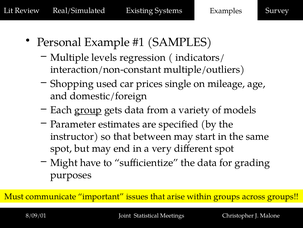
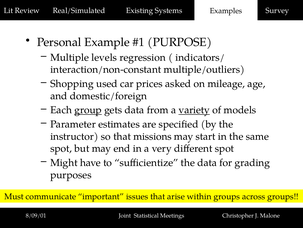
SAMPLES: SAMPLES -> PURPOSE
single: single -> asked
variety underline: none -> present
between: between -> missions
